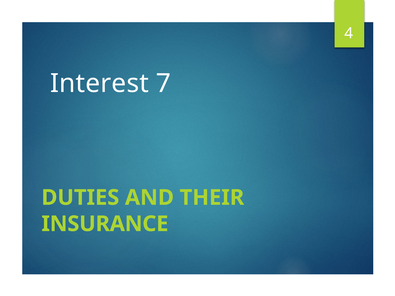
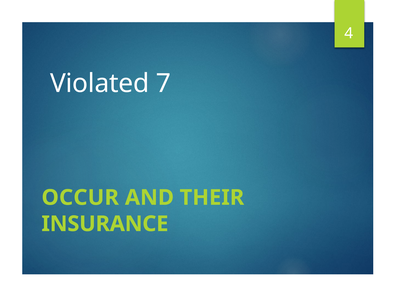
Interest: Interest -> Violated
DUTIES: DUTIES -> OCCUR
